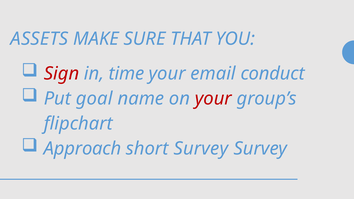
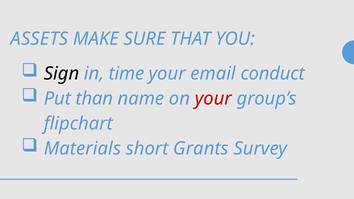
Sign colour: red -> black
goal: goal -> than
Approach: Approach -> Materials
short Survey: Survey -> Grants
